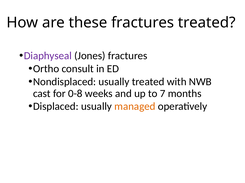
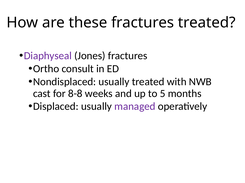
0-8: 0-8 -> 8-8
7: 7 -> 5
managed colour: orange -> purple
